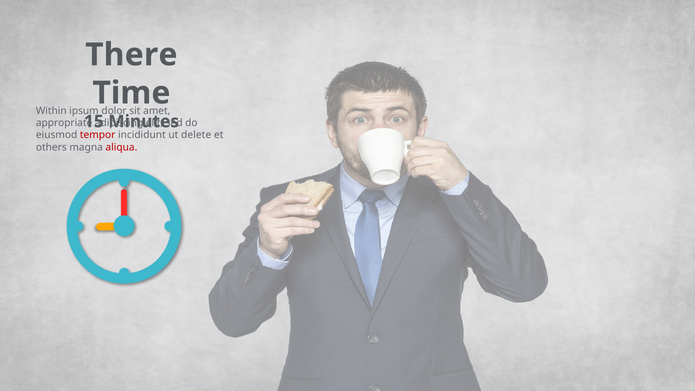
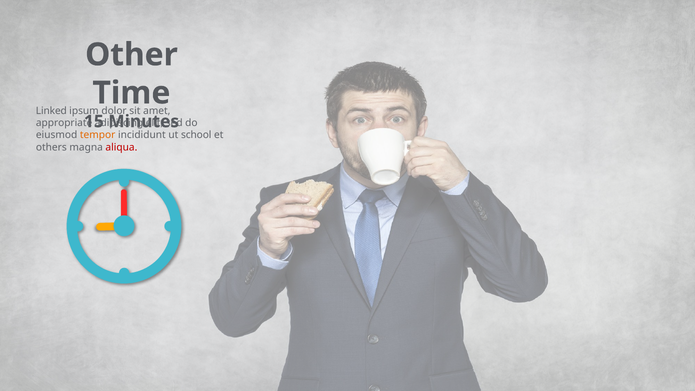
There: There -> Other
Within: Within -> Linked
tempor colour: red -> orange
delete: delete -> school
